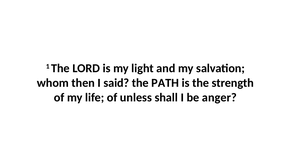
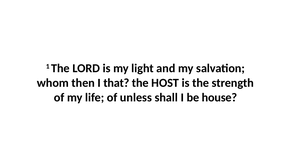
said: said -> that
PATH: PATH -> HOST
anger: anger -> house
